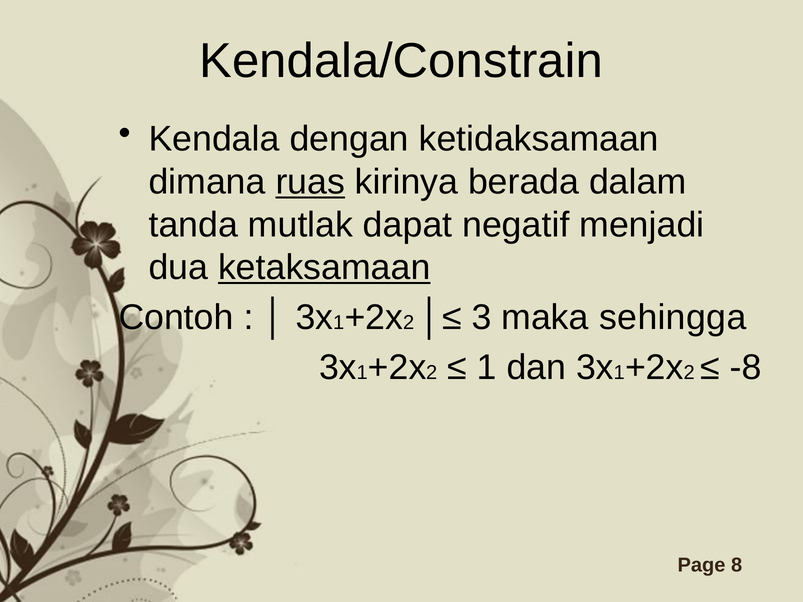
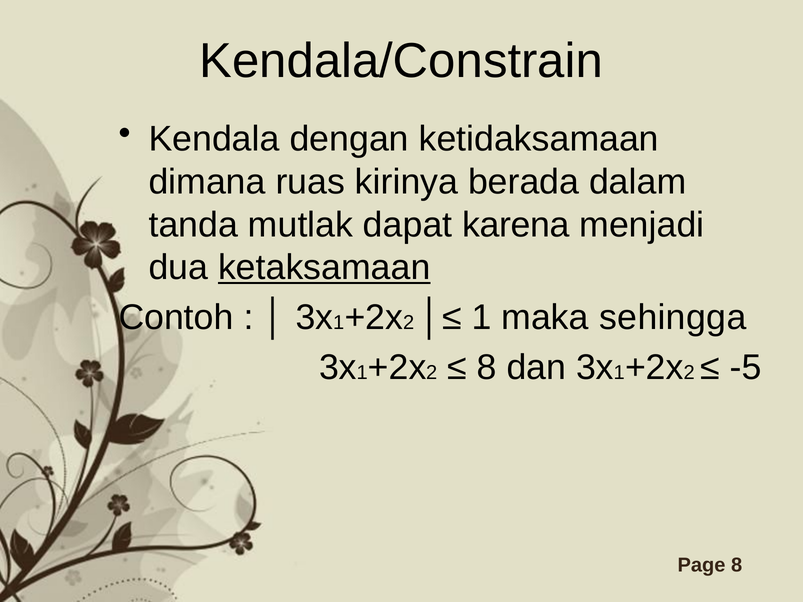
ruas underline: present -> none
negatif: negatif -> karena
3 at (481, 318): 3 -> 1
1 at (487, 368): 1 -> 8
-8: -8 -> -5
